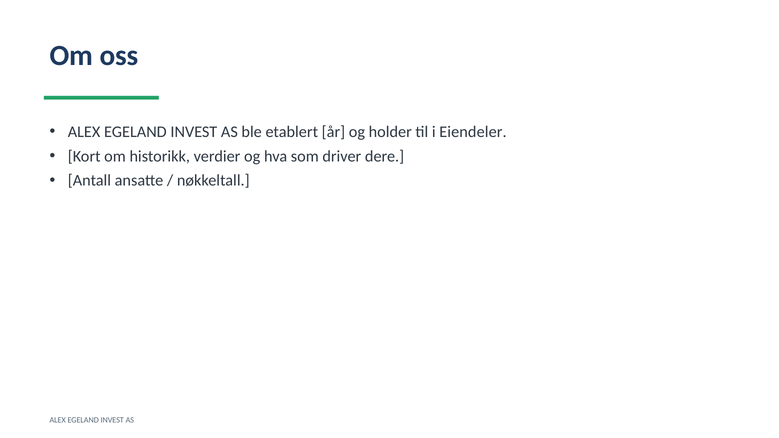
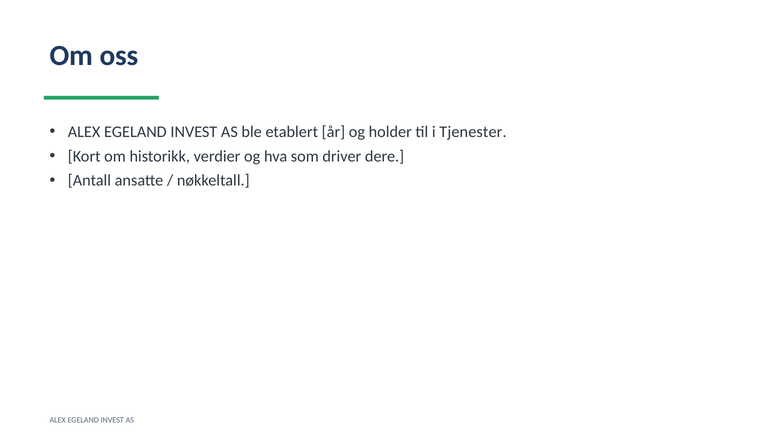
Eiendeler: Eiendeler -> Tjenester
